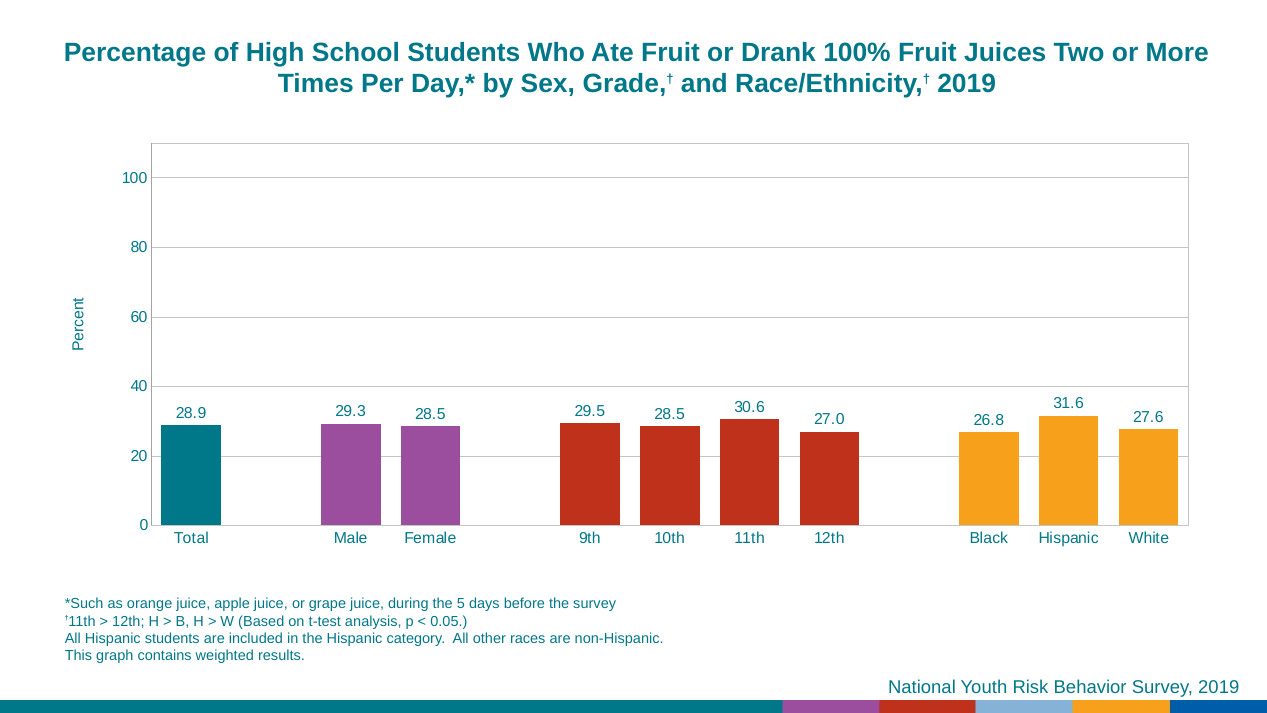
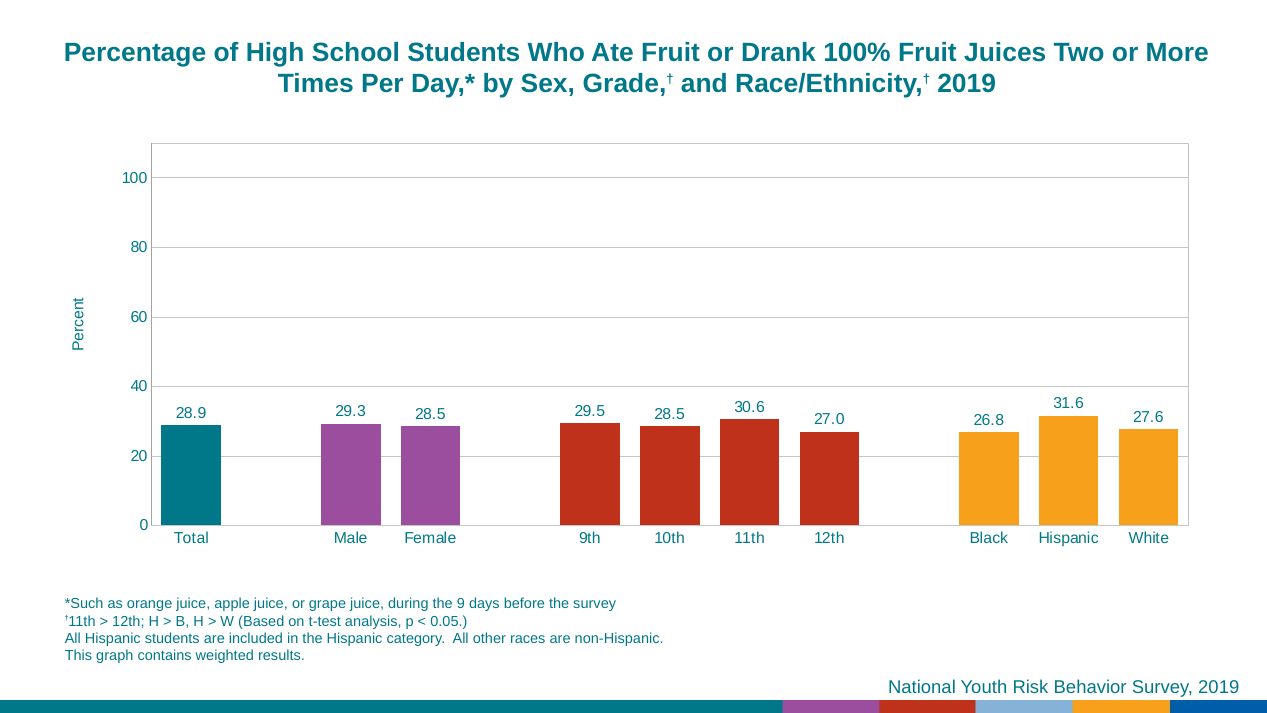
5: 5 -> 9
